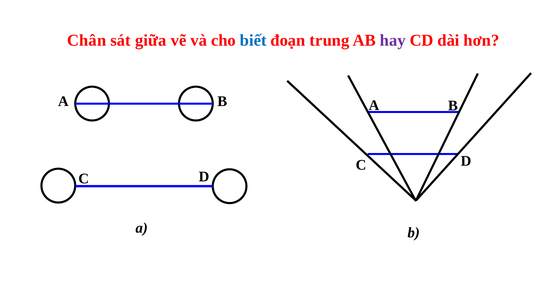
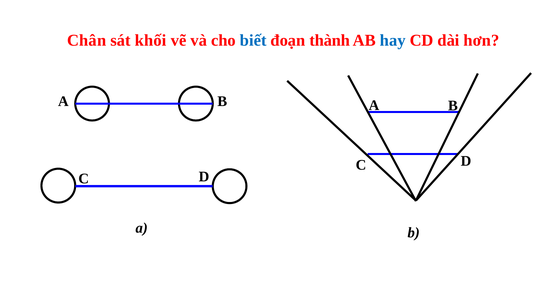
giữa: giữa -> khối
trung: trung -> thành
hay colour: purple -> blue
